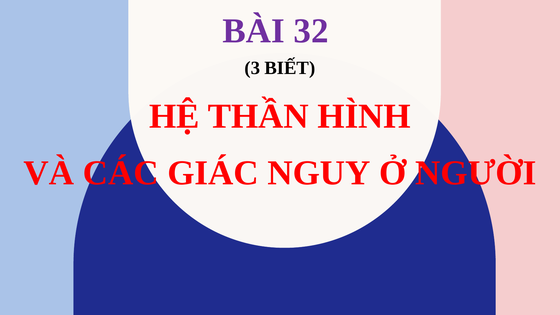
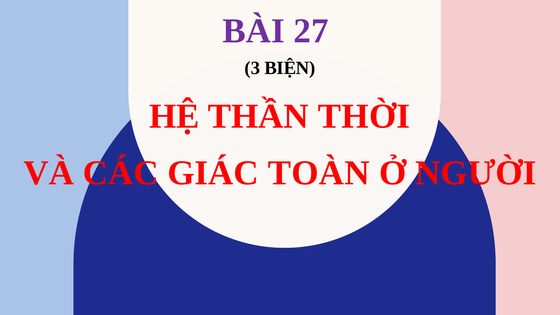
32: 32 -> 27
BIẾT: BIẾT -> BIỆN
HÌNH: HÌNH -> THỜI
NGUY: NGUY -> TOÀN
